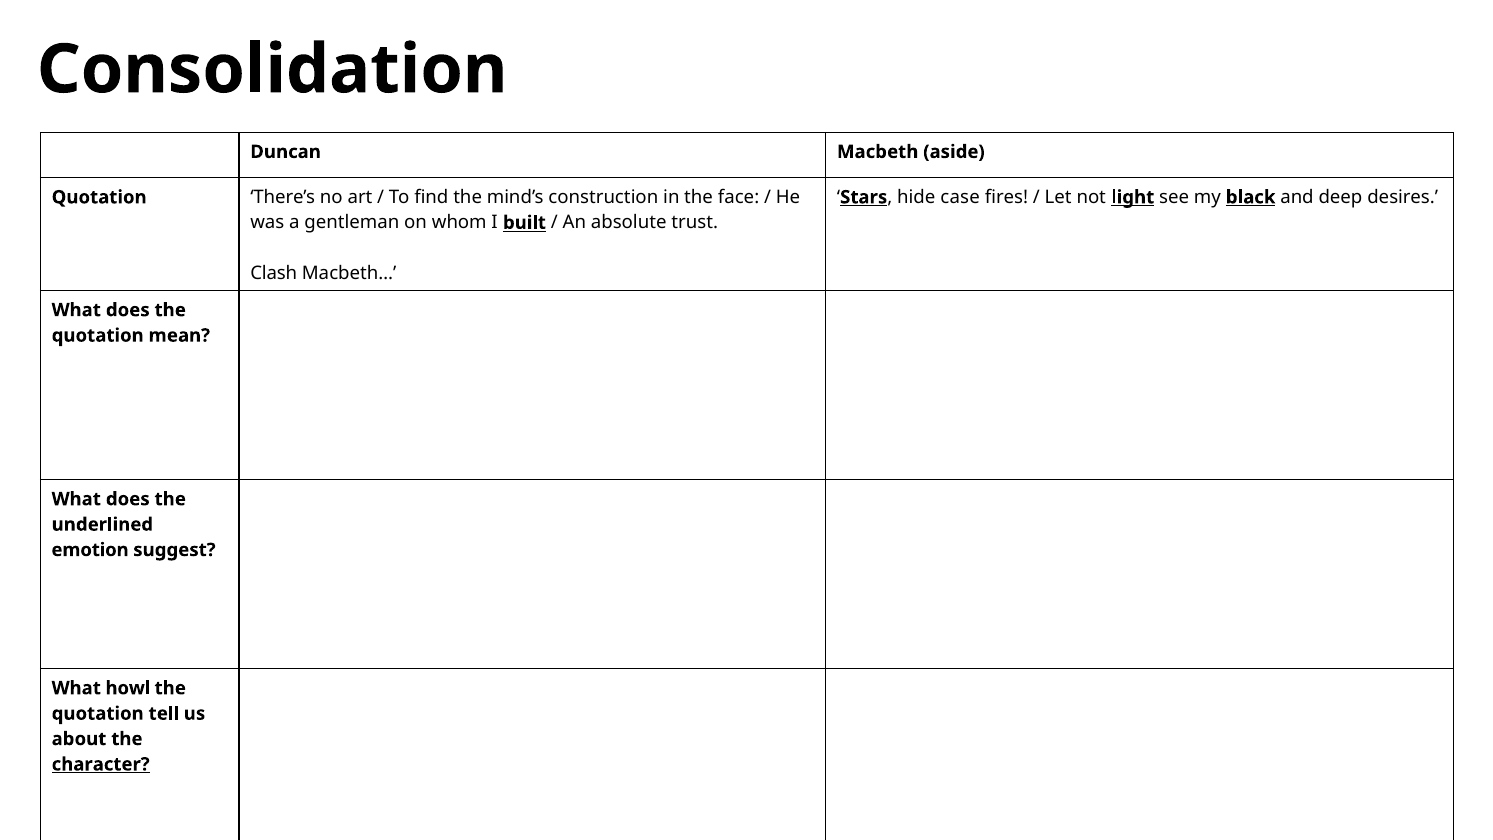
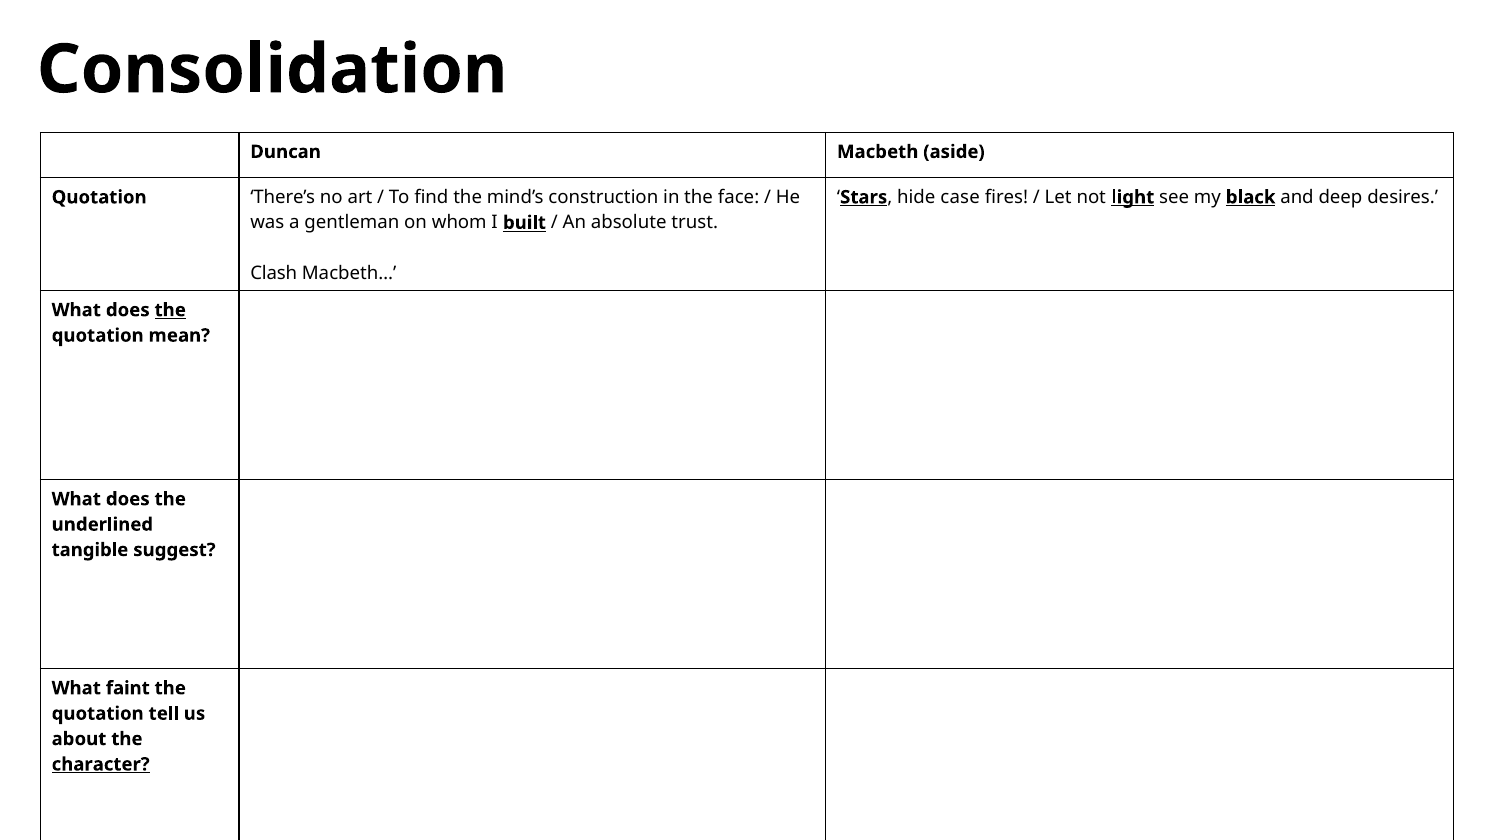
the at (170, 310) underline: none -> present
emotion: emotion -> tangible
howl: howl -> faint
